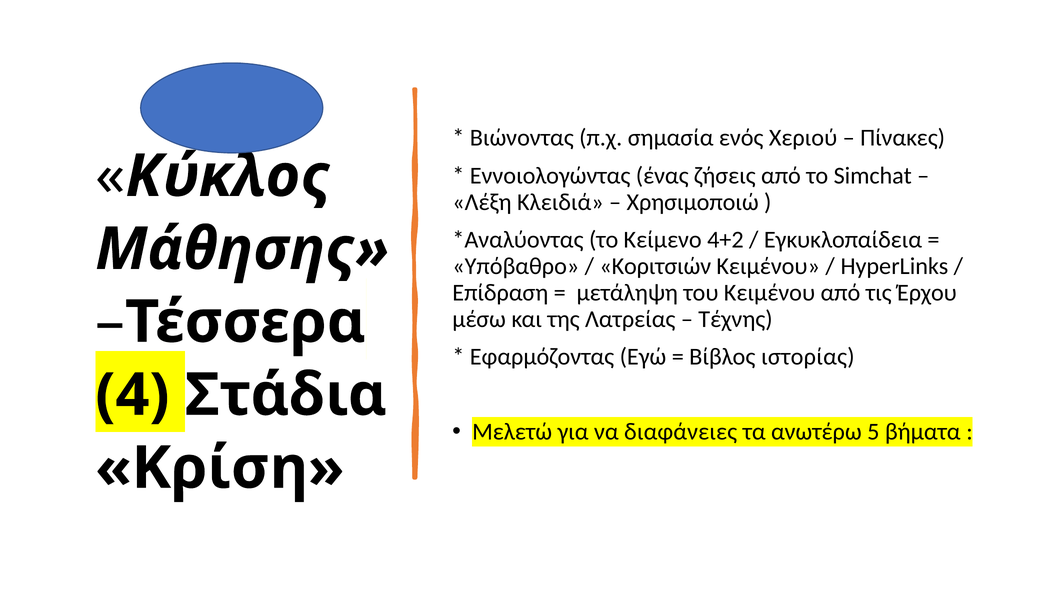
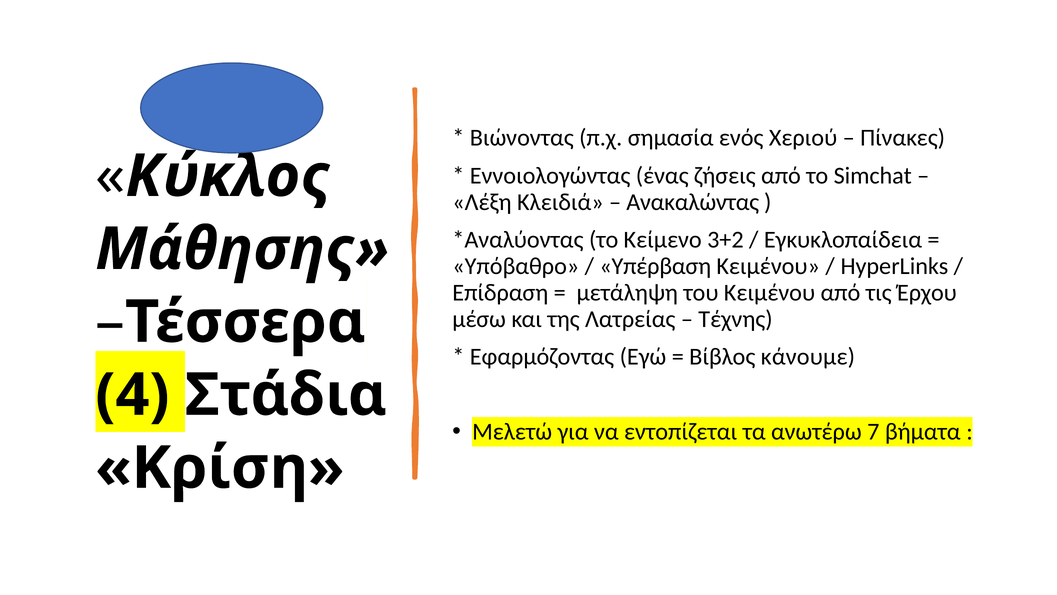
Χρησιμοποιώ: Χρησιμοποιώ -> Ανακαλώντας
4+2: 4+2 -> 3+2
Κοριτσιών: Κοριτσιών -> Υπέρβαση
ιστορίας: ιστορίας -> κάνουμε
διαφάνειες: διαφάνειες -> εντοπίζεται
5: 5 -> 7
